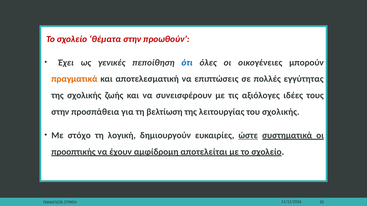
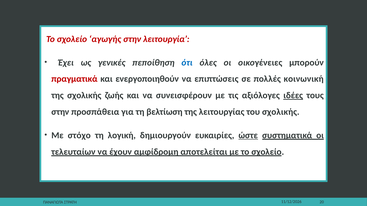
θέματα: θέματα -> αγωγής
προωθούν: προωθούν -> λειτουργία
πραγματικά colour: orange -> red
αποτελεσματική: αποτελεσματική -> ενεργοποιηθούν
εγγύτητας: εγγύτητας -> κοινωνική
ιδέες underline: none -> present
προοπτικής: προοπτικής -> τελευταίων
